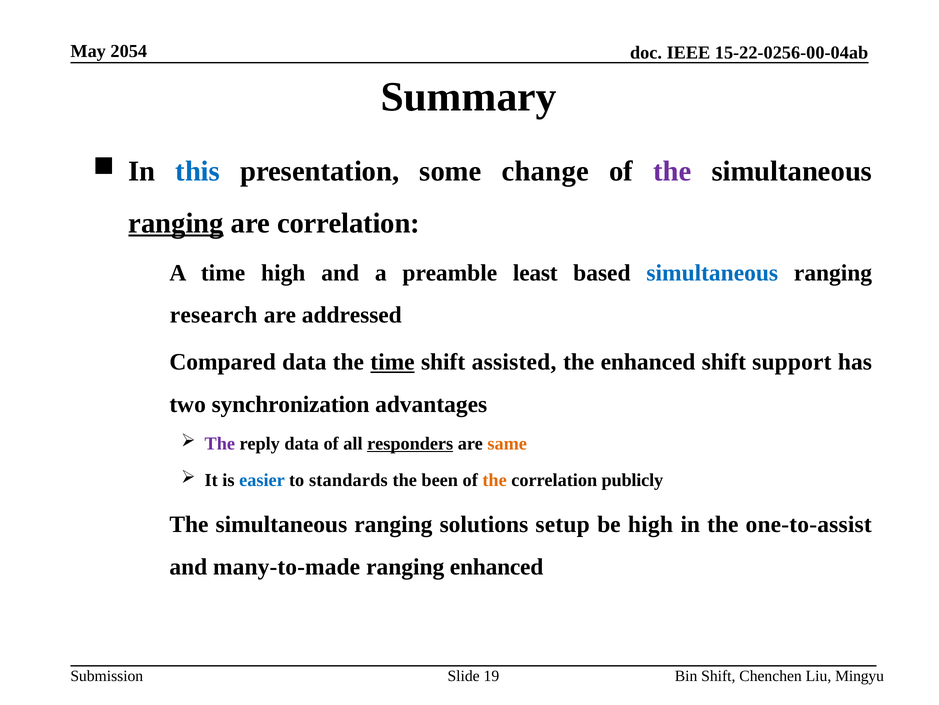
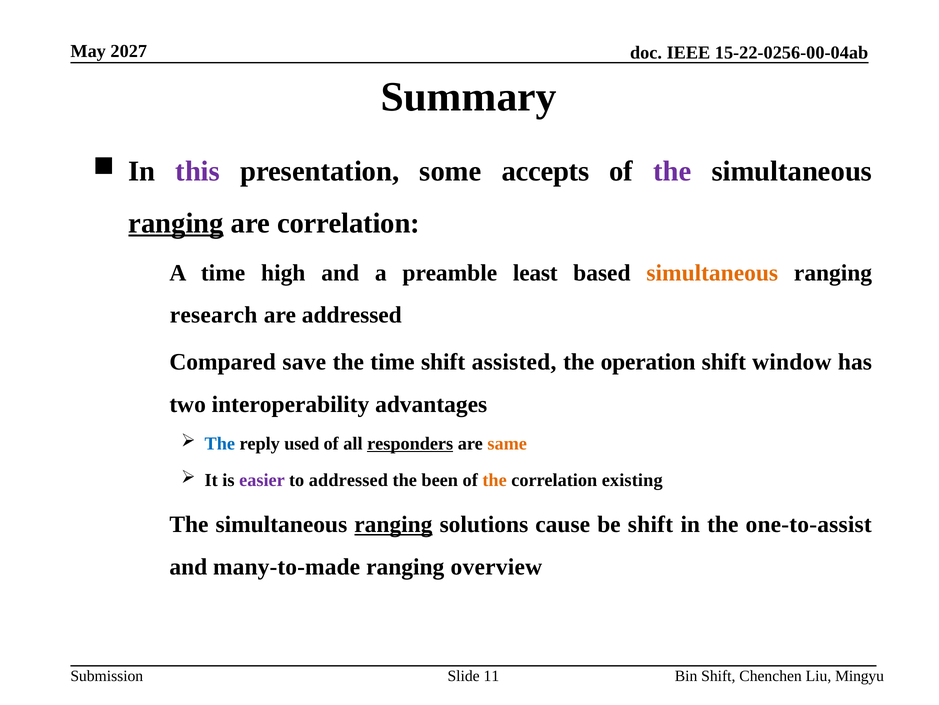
2054: 2054 -> 2027
this colour: blue -> purple
change: change -> accepts
simultaneous at (712, 273) colour: blue -> orange
Compared data: data -> save
time at (392, 362) underline: present -> none
the enhanced: enhanced -> operation
support: support -> window
synchronization: synchronization -> interoperability
The at (220, 443) colour: purple -> blue
reply data: data -> used
easier colour: blue -> purple
to standards: standards -> addressed
publicly: publicly -> existing
ranging at (393, 524) underline: none -> present
setup: setup -> cause
be high: high -> shift
ranging enhanced: enhanced -> overview
19: 19 -> 11
